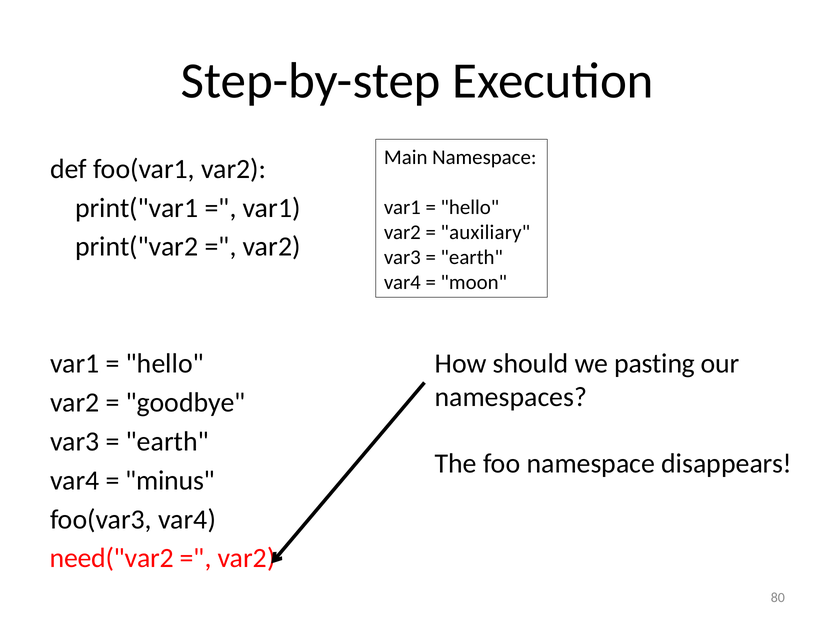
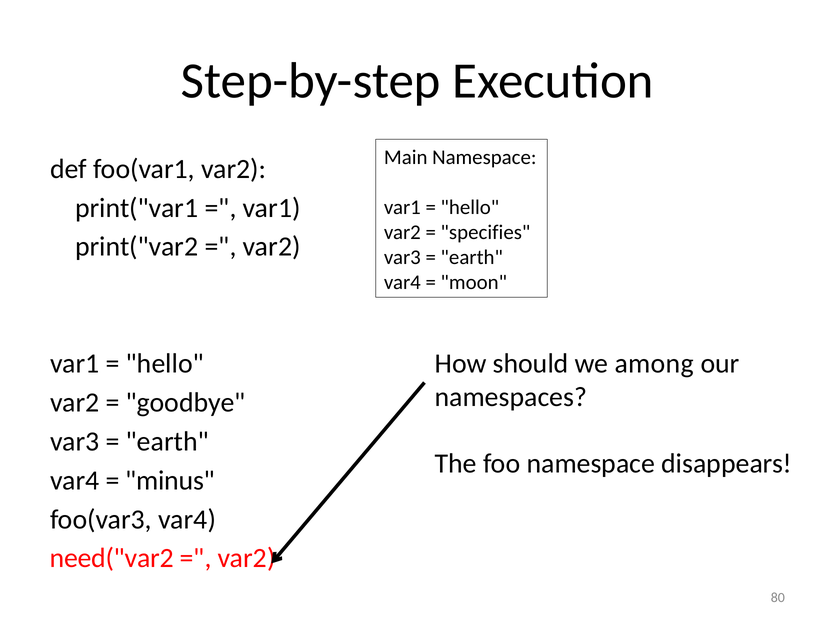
auxiliary: auxiliary -> specifies
pasting: pasting -> among
